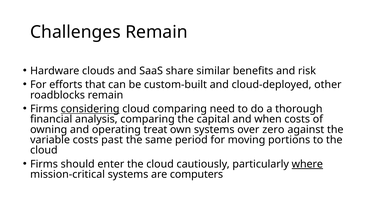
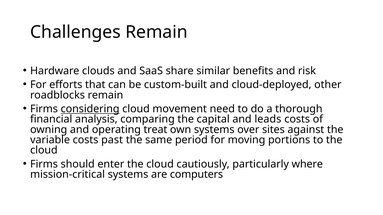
cloud comparing: comparing -> movement
when: when -> leads
zero: zero -> sites
where underline: present -> none
